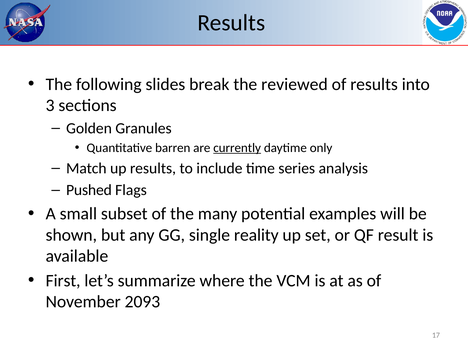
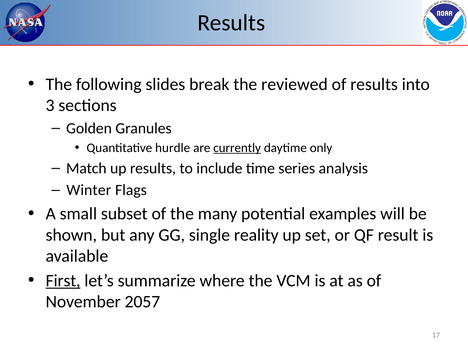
barren: barren -> hurdle
Pushed: Pushed -> Winter
First underline: none -> present
2093: 2093 -> 2057
